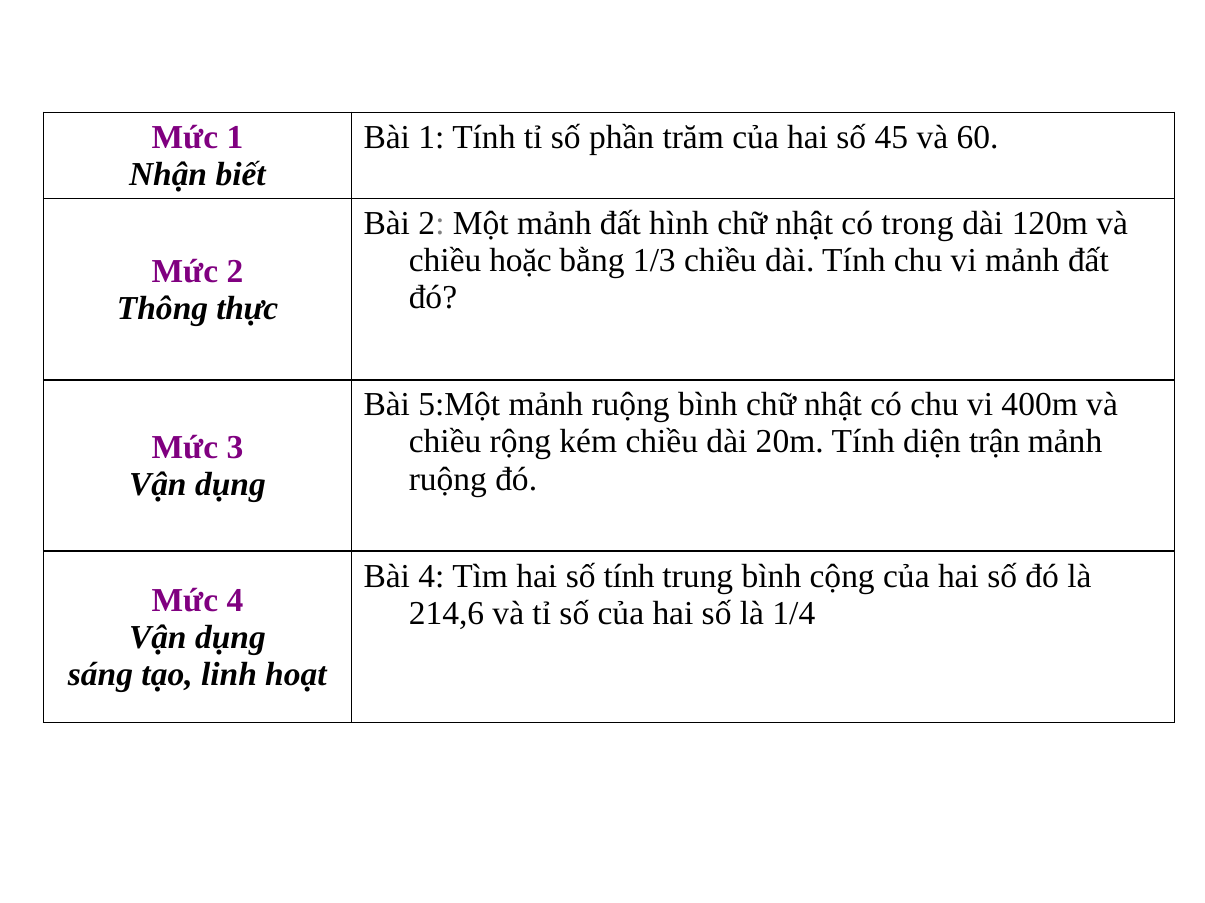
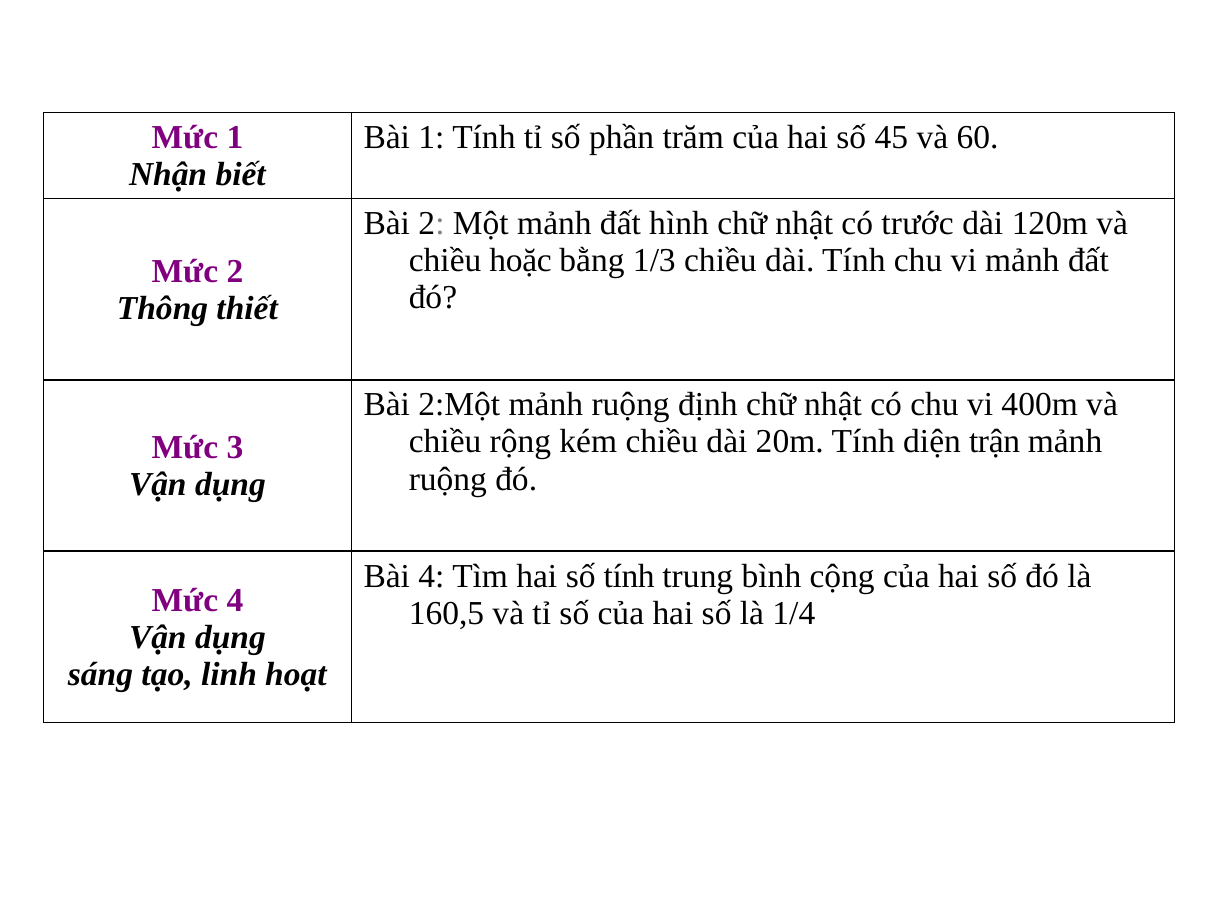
trong: trong -> trước
thực: thực -> thiết
5:Một: 5:Một -> 2:Một
ruộng bình: bình -> định
214,6: 214,6 -> 160,5
